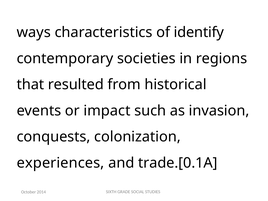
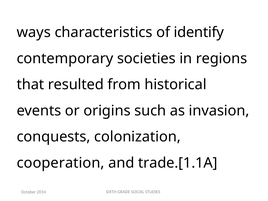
impact: impact -> origins
experiences: experiences -> cooperation
trade.[0.1A: trade.[0.1A -> trade.[1.1A
